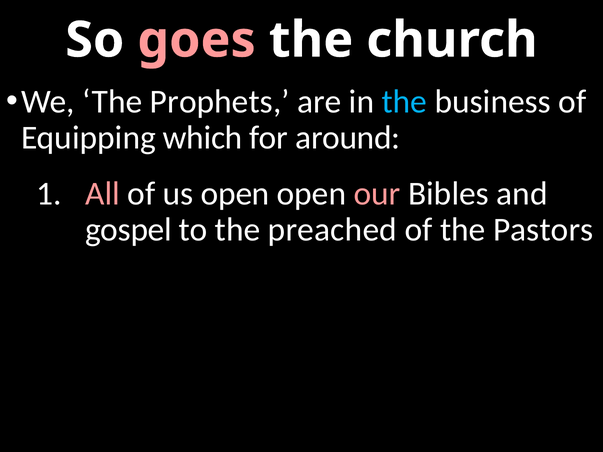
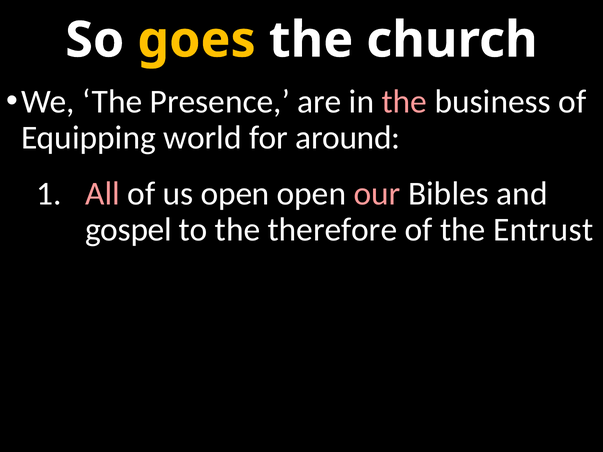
goes colour: pink -> yellow
Prophets: Prophets -> Presence
the at (404, 102) colour: light blue -> pink
which: which -> world
preached: preached -> therefore
Pastors: Pastors -> Entrust
